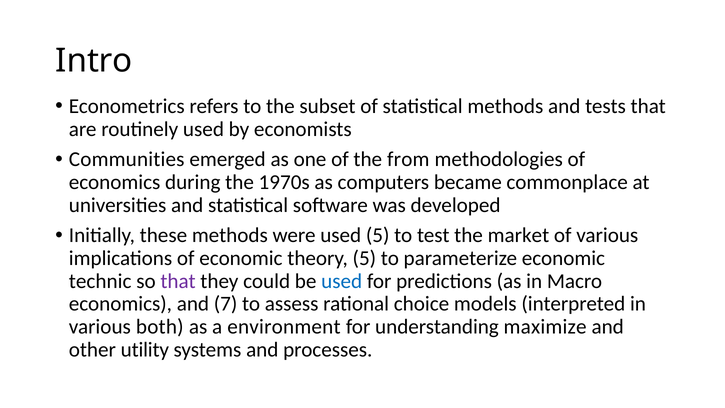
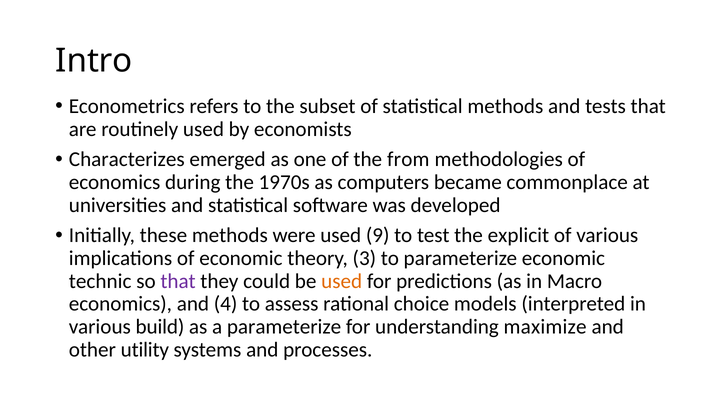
Communities: Communities -> Characterizes
used 5: 5 -> 9
market: market -> explicit
theory 5: 5 -> 3
used at (342, 281) colour: blue -> orange
7: 7 -> 4
both: both -> build
a environment: environment -> parameterize
